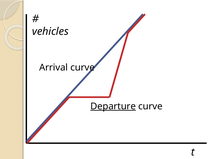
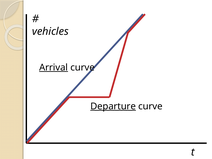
Arrival underline: none -> present
